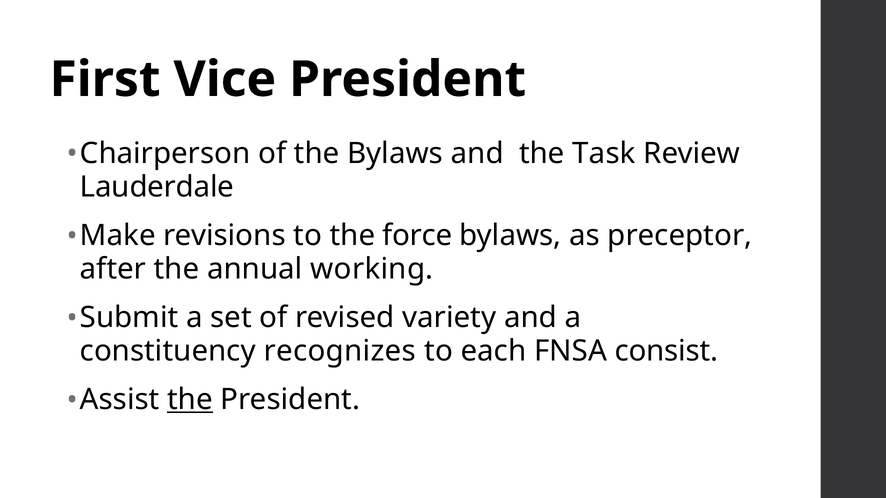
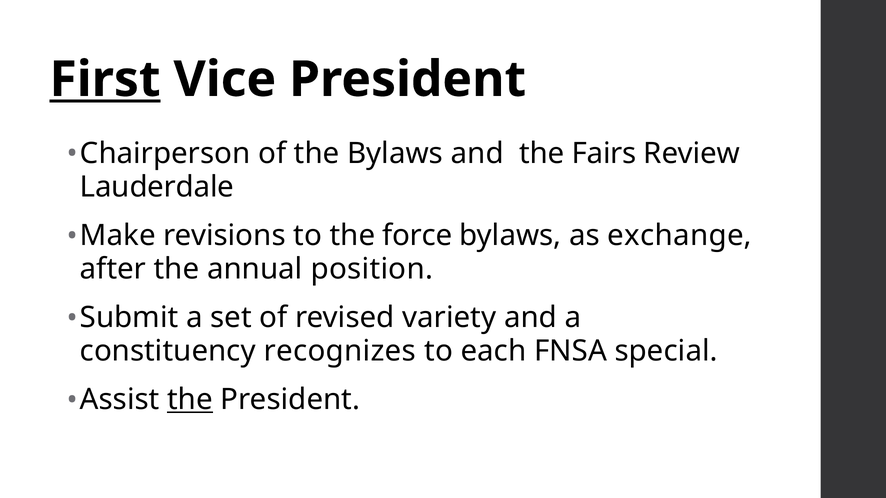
First underline: none -> present
Task: Task -> Fairs
preceptor: preceptor -> exchange
working: working -> position
consist: consist -> special
